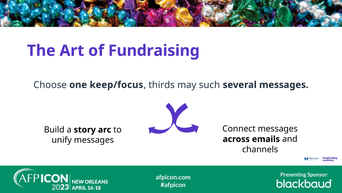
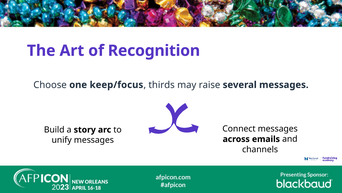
Fundraising: Fundraising -> Recognition
such: such -> raise
